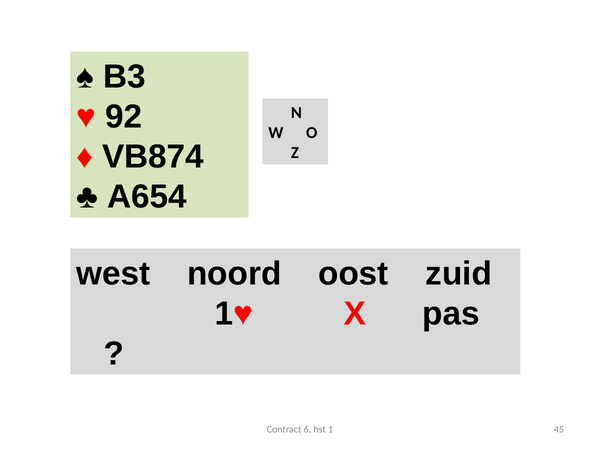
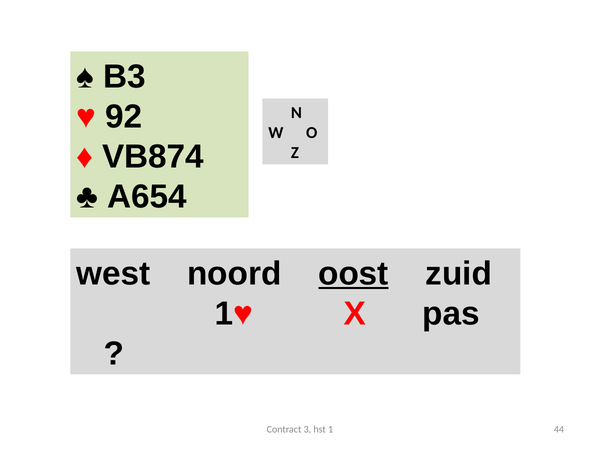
oost underline: none -> present
6: 6 -> 3
45: 45 -> 44
